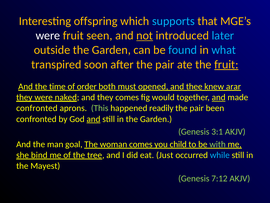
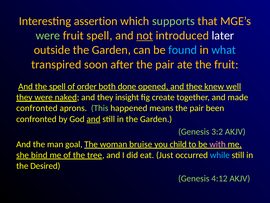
offspring: offspring -> assertion
supports colour: light blue -> light green
were at (48, 35) colour: white -> light green
fruit seen: seen -> spell
later colour: light blue -> white
fruit at (226, 64) underline: present -> none
the time: time -> spell
must: must -> done
arar: arar -> well
they comes: comes -> insight
would: would -> create
and at (219, 97) underline: present -> none
readily: readily -> means
3:1: 3:1 -> 3:2
woman comes: comes -> bruise
with colour: light green -> pink
Mayest: Mayest -> Desired
7:12: 7:12 -> 4:12
